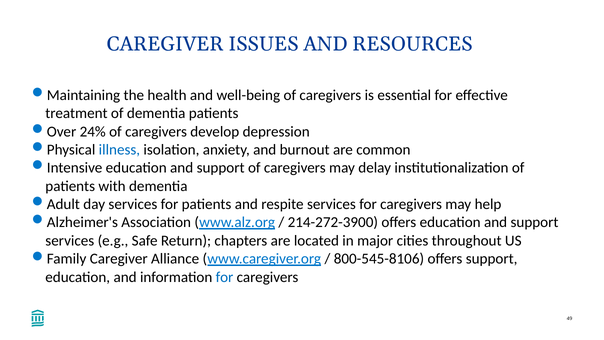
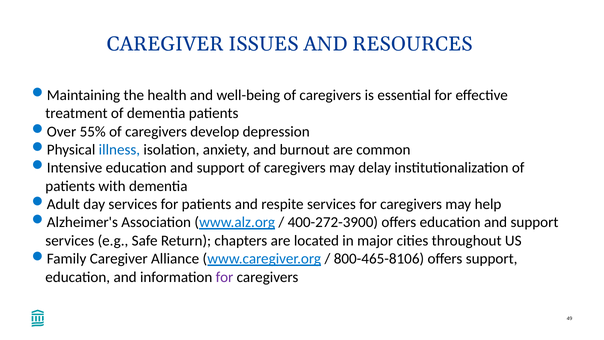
24%: 24% -> 55%
214-272-3900: 214-272-3900 -> 400-272-3900
800-545-8106: 800-545-8106 -> 800-465-8106
for at (225, 277) colour: blue -> purple
